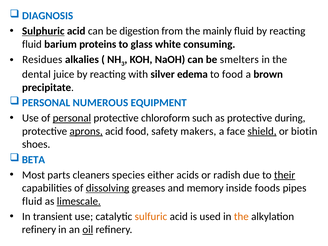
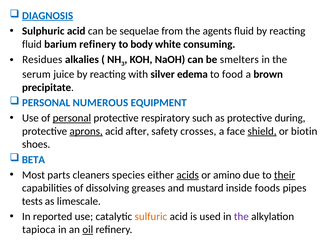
DIAGNOSIS underline: none -> present
Sulphuric underline: present -> none
digestion: digestion -> sequelae
mainly: mainly -> agents
barium proteins: proteins -> refinery
glass: glass -> body
dental: dental -> serum
chloroform: chloroform -> respiratory
acid food: food -> after
makers: makers -> crosses
acids underline: none -> present
radish: radish -> amino
dissolving underline: present -> none
memory: memory -> mustard
fluid at (32, 201): fluid -> tests
limescale underline: present -> none
transient: transient -> reported
the at (241, 216) colour: orange -> purple
refinery at (39, 230): refinery -> tapioca
